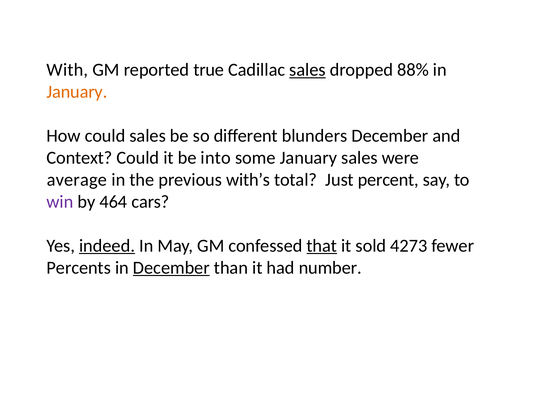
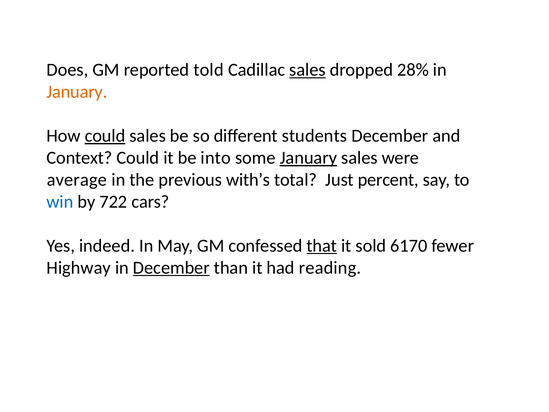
With: With -> Does
true: true -> told
88%: 88% -> 28%
could at (105, 136) underline: none -> present
blunders: blunders -> students
January at (308, 158) underline: none -> present
win colour: purple -> blue
464: 464 -> 722
indeed underline: present -> none
4273: 4273 -> 6170
Percents: Percents -> Highway
number: number -> reading
